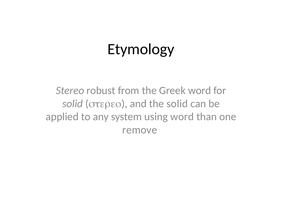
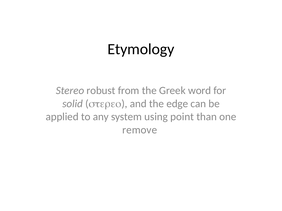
the solid: solid -> edge
using word: word -> point
